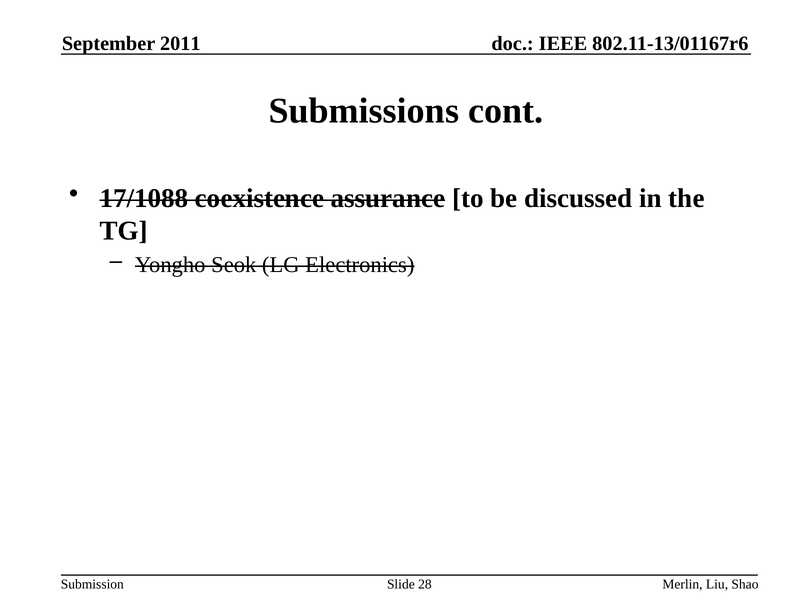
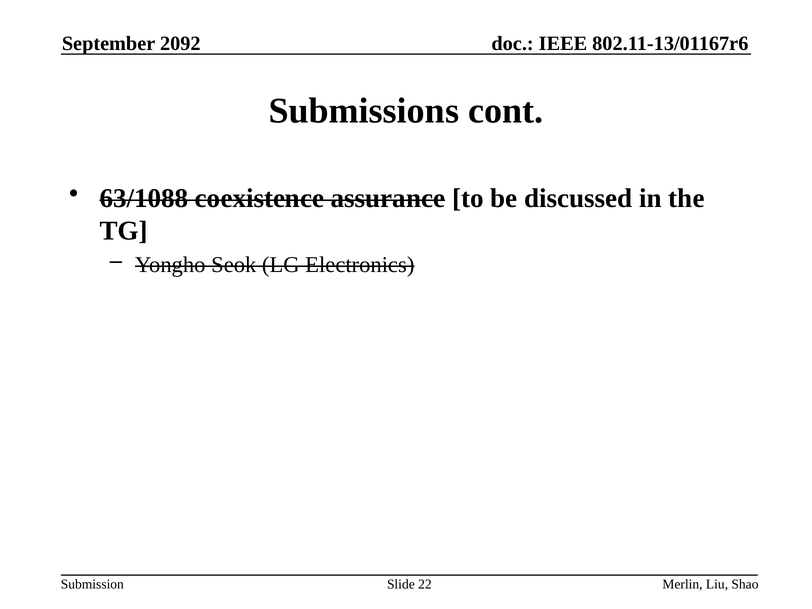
2011: 2011 -> 2092
17/1088: 17/1088 -> 63/1088
28: 28 -> 22
